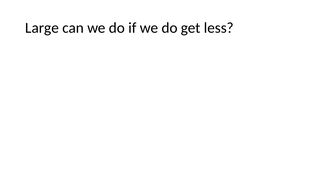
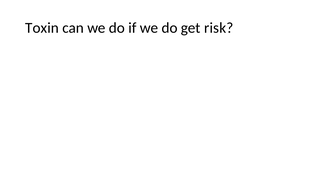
Large: Large -> Toxin
less: less -> risk
